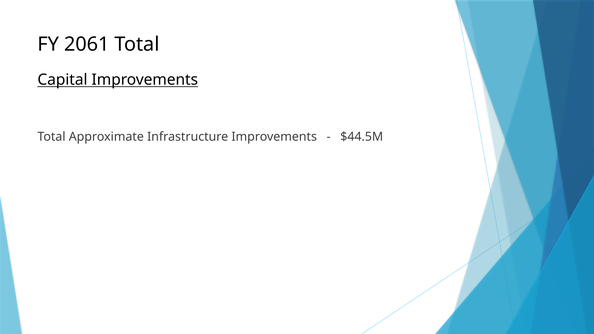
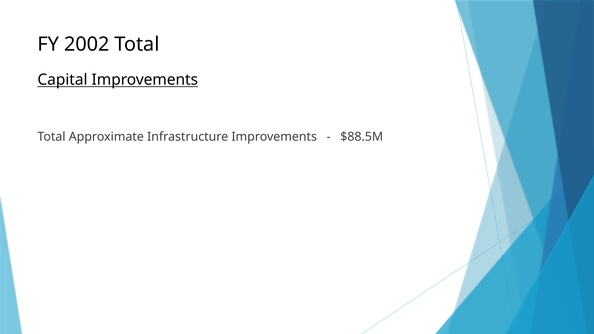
2061: 2061 -> 2002
$44.5M: $44.5M -> $88.5M
